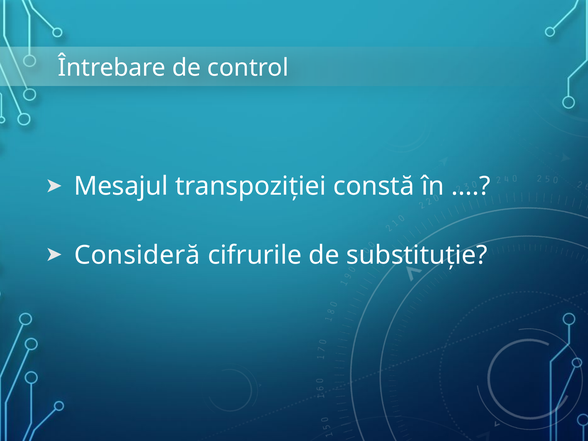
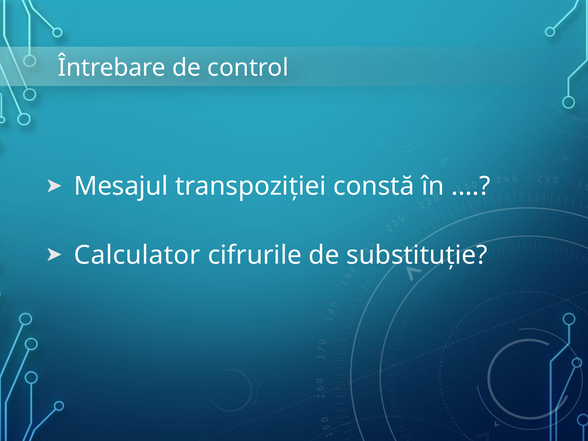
Consideră: Consideră -> Calculator
